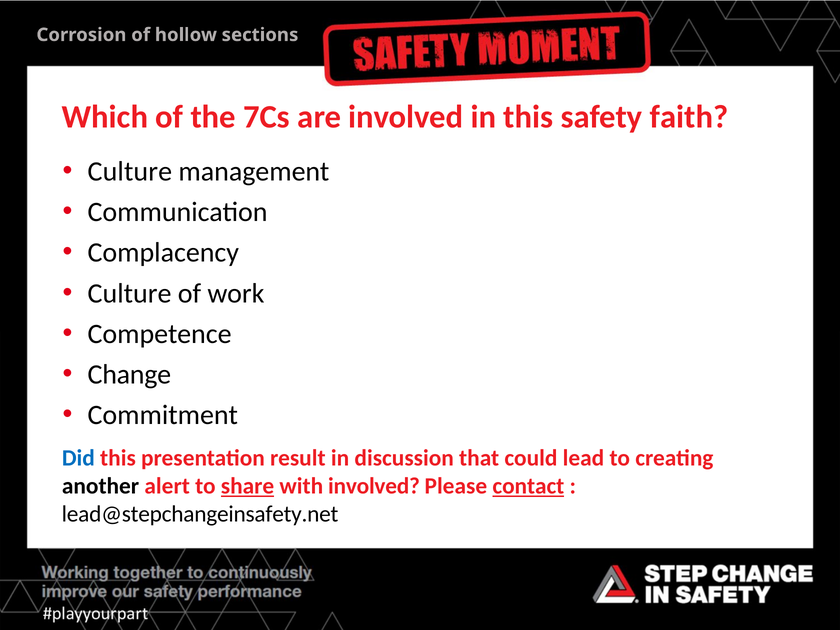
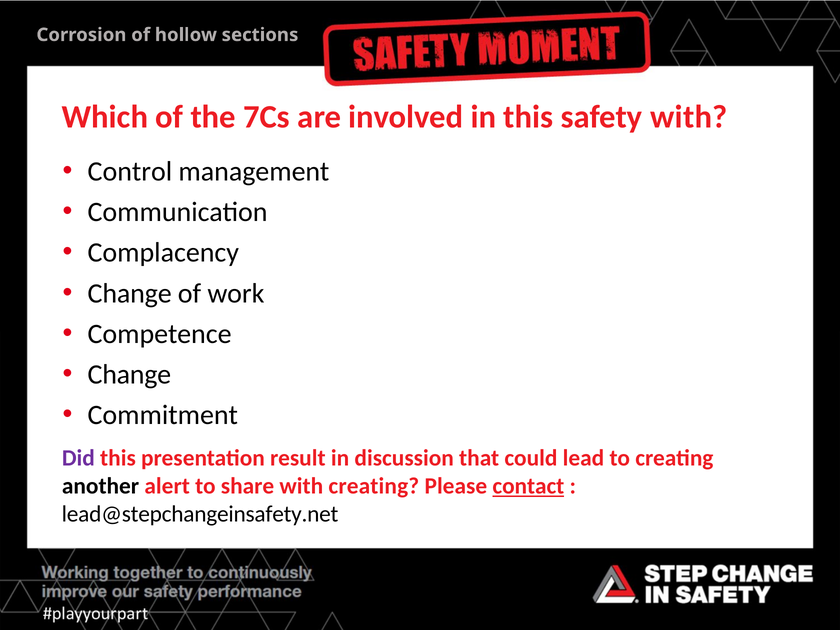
safety faith: faith -> with
Culture at (130, 171): Culture -> Control
Culture at (130, 293): Culture -> Change
Did colour: blue -> purple
share underline: present -> none
with involved: involved -> creating
